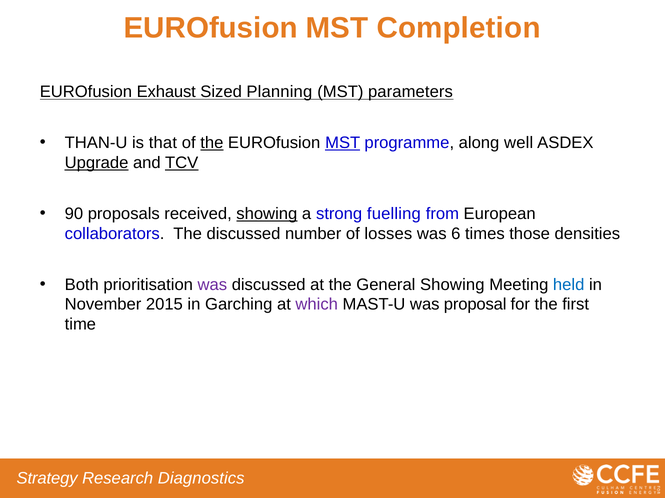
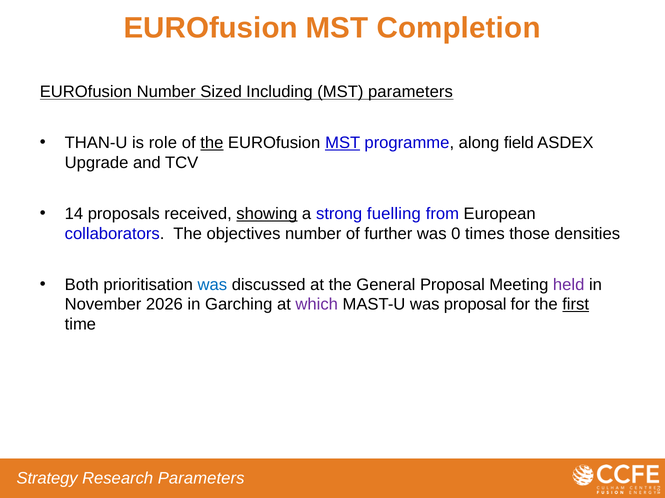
EUROfusion Exhaust: Exhaust -> Number
Planning: Planning -> Including
that: that -> role
well: well -> field
Upgrade underline: present -> none
TCV underline: present -> none
90: 90 -> 14
The discussed: discussed -> objectives
losses: losses -> further
6: 6 -> 0
was at (212, 285) colour: purple -> blue
General Showing: Showing -> Proposal
held colour: blue -> purple
2015: 2015 -> 2026
first underline: none -> present
Research Diagnostics: Diagnostics -> Parameters
